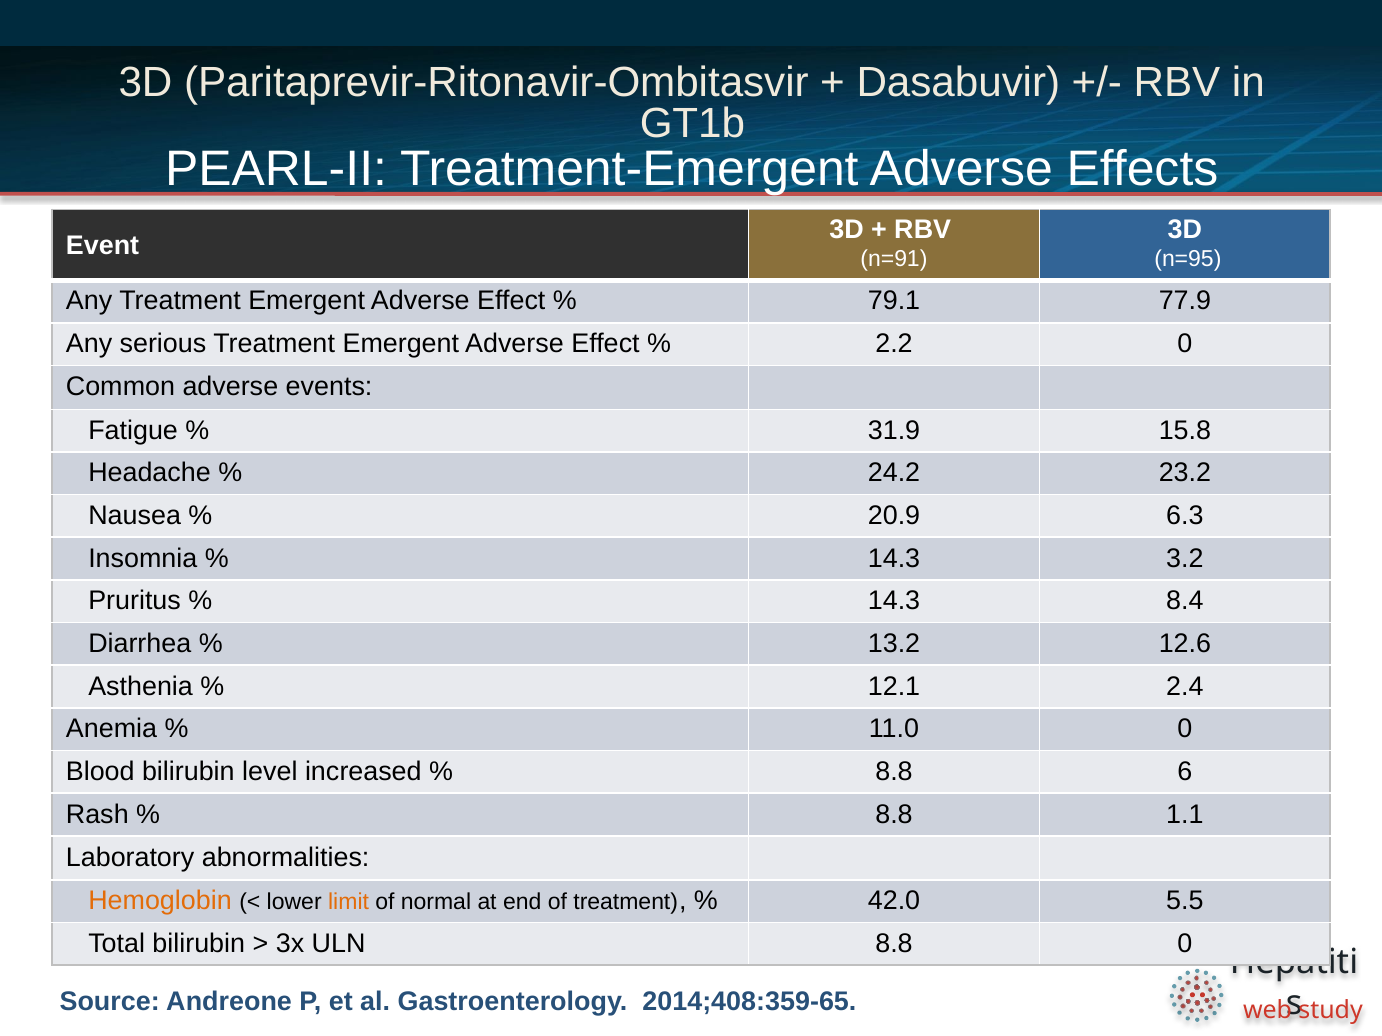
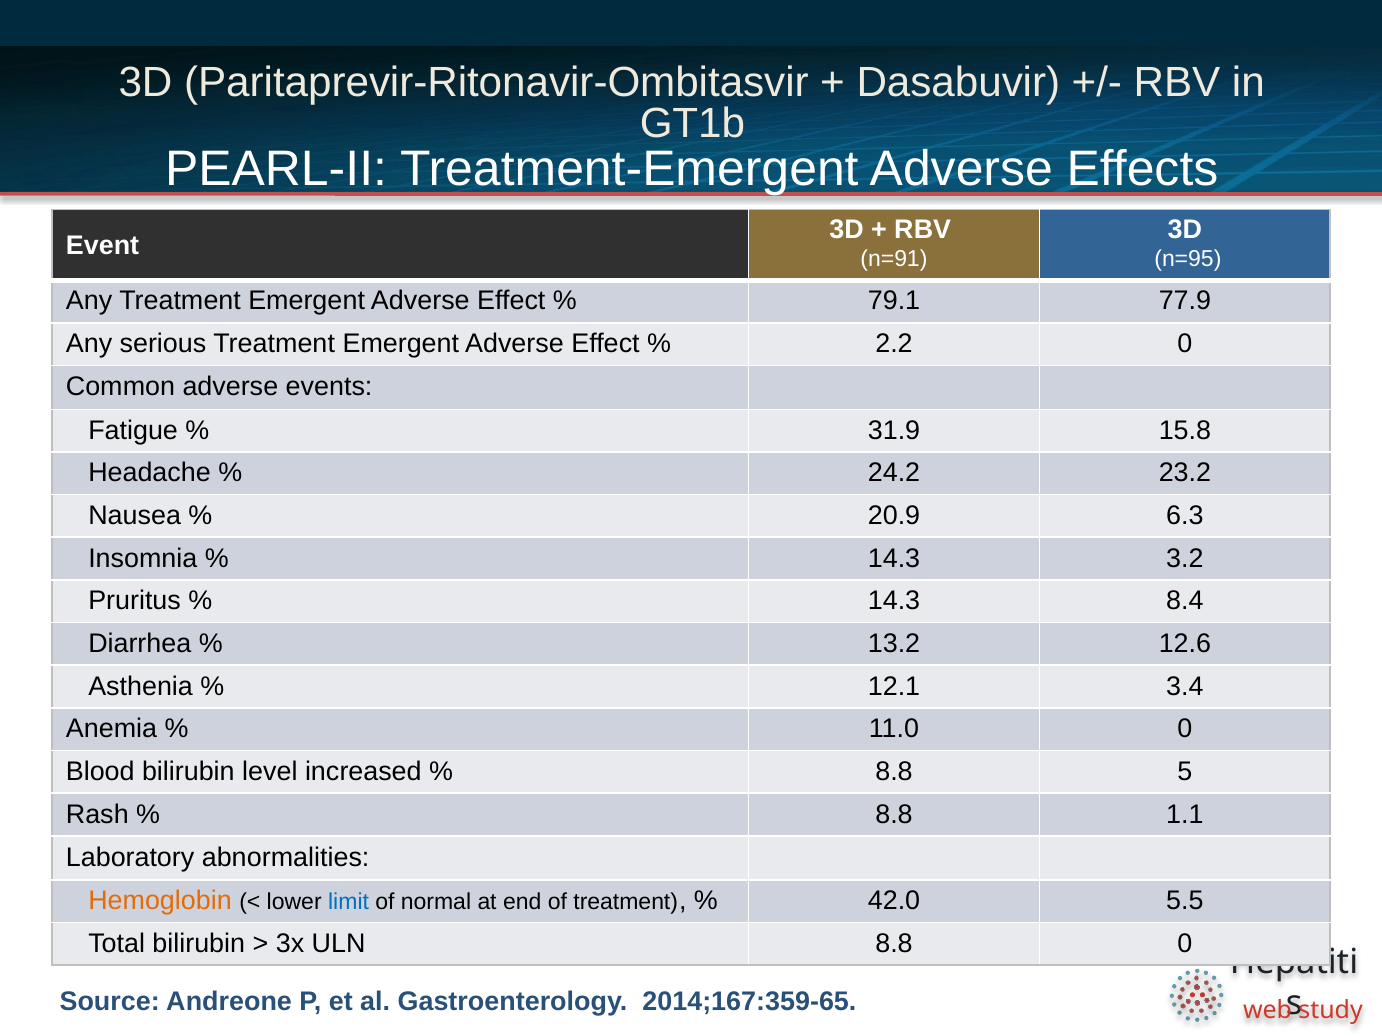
2.4: 2.4 -> 3.4
6: 6 -> 5
limit colour: orange -> blue
2014;408:359-65: 2014;408:359-65 -> 2014;167:359-65
